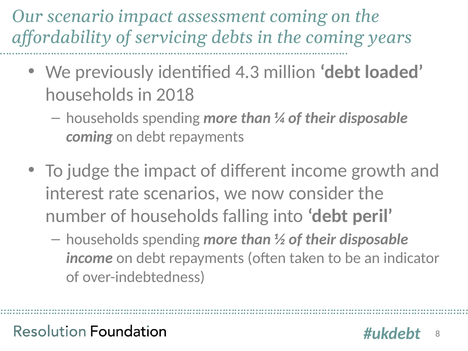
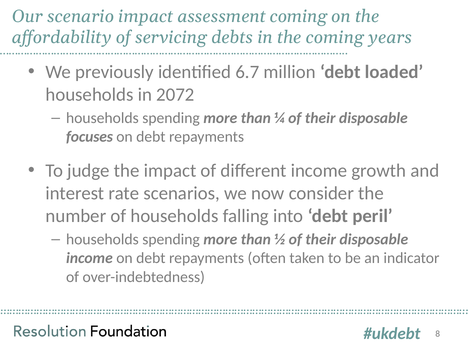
4.3: 4.3 -> 6.7
2018: 2018 -> 2072
coming at (89, 137): coming -> focuses
